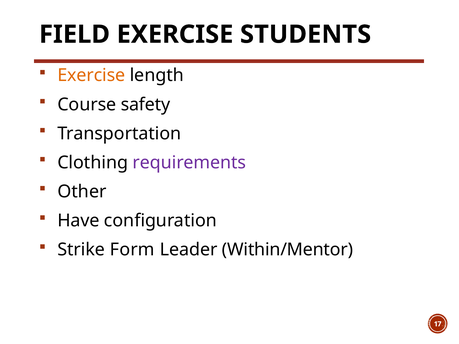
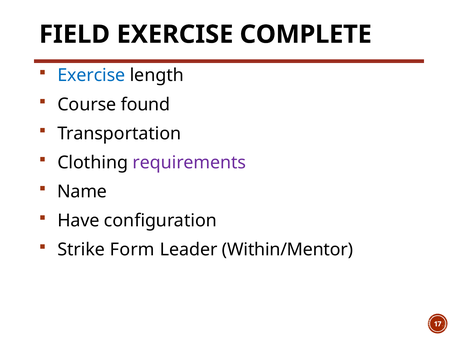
STUDENTS: STUDENTS -> COMPLETE
Exercise at (91, 75) colour: orange -> blue
safety: safety -> found
Other: Other -> Name
